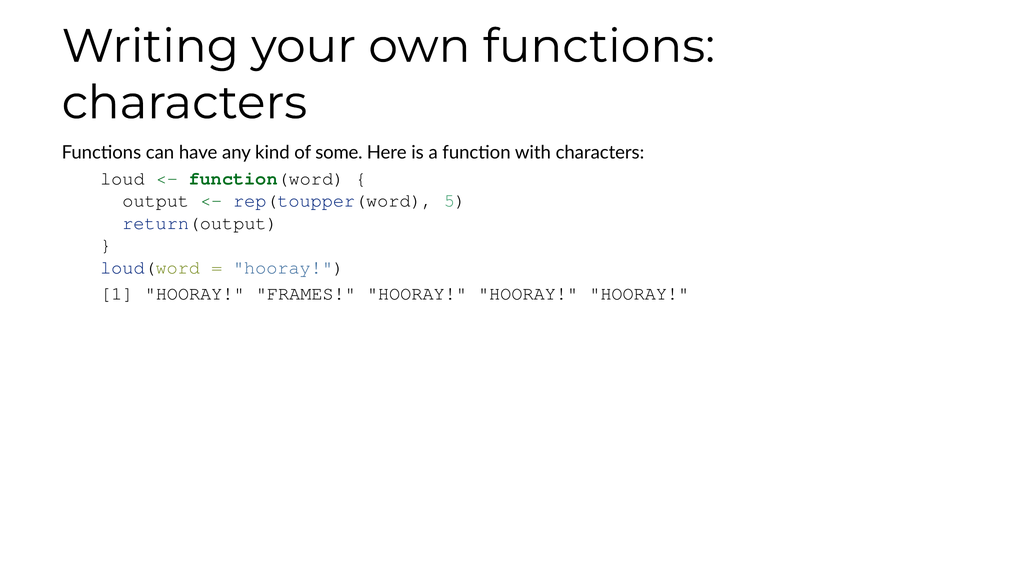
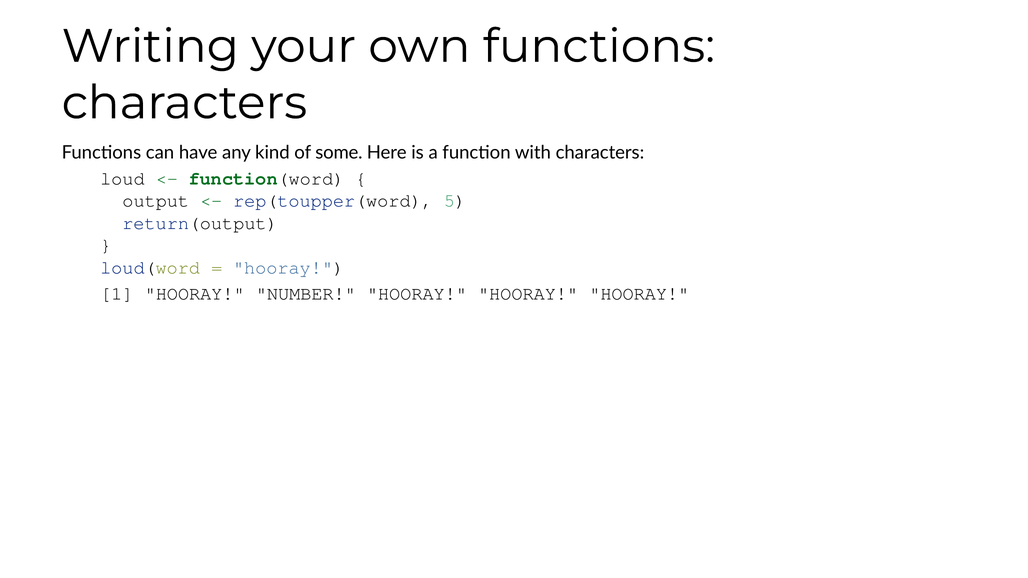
FRAMES: FRAMES -> NUMBER
